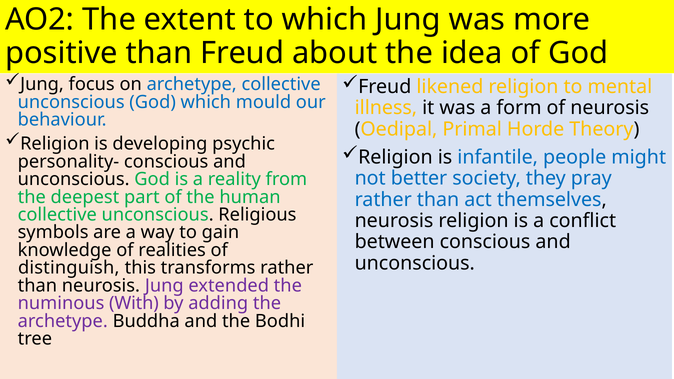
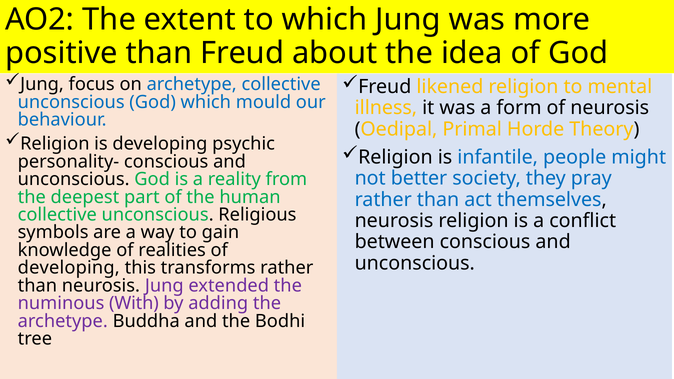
distinguish at (69, 268): distinguish -> developing
